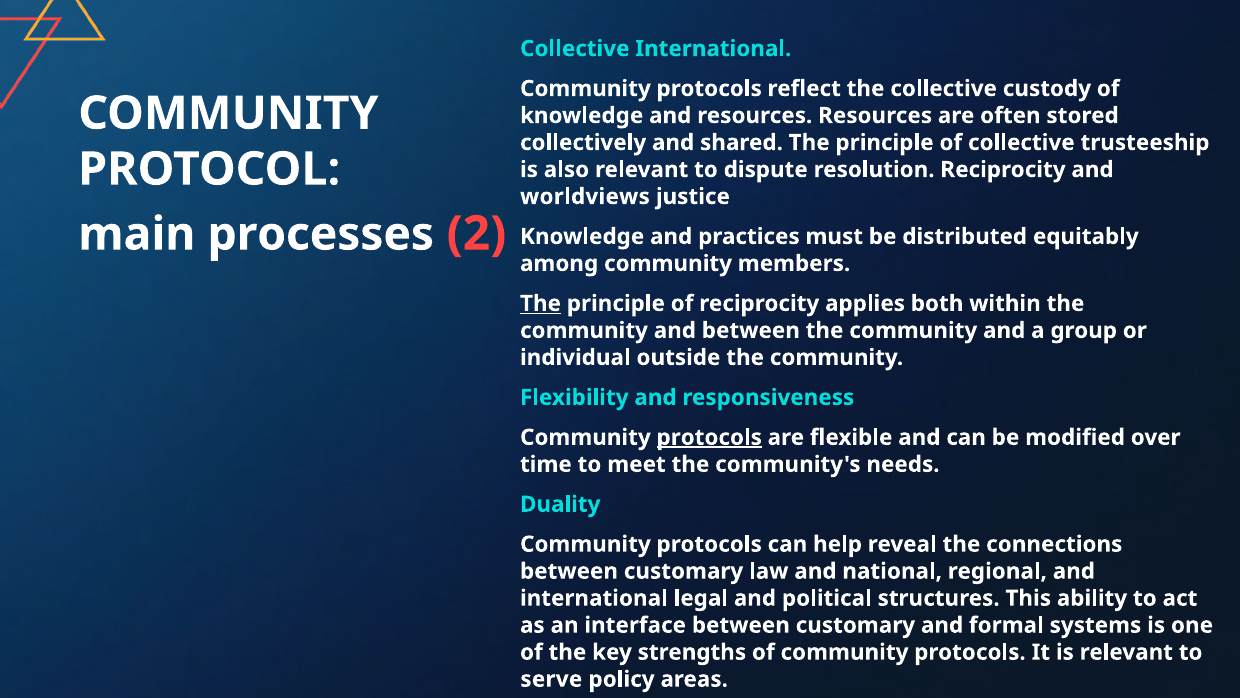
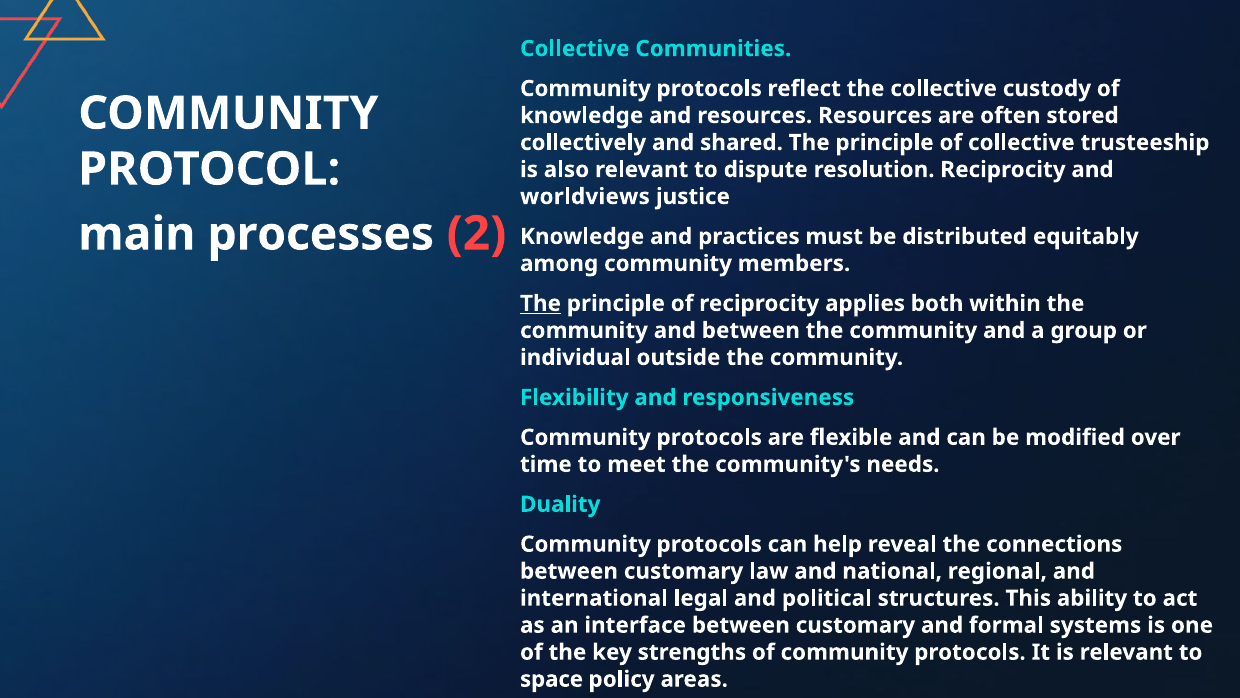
Collective International: International -> Communities
protocols at (709, 437) underline: present -> none
serve: serve -> space
